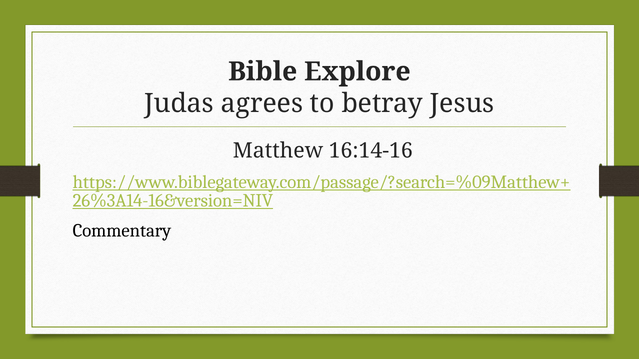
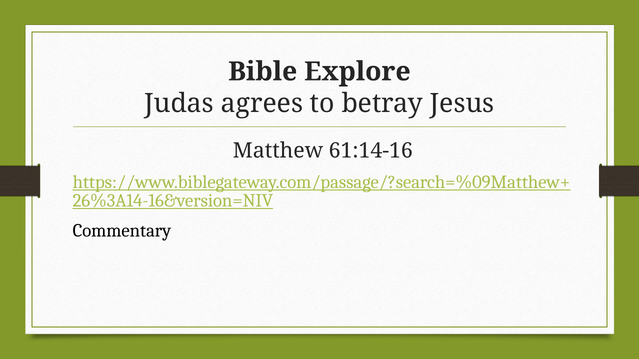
16:14-16: 16:14-16 -> 61:14-16
